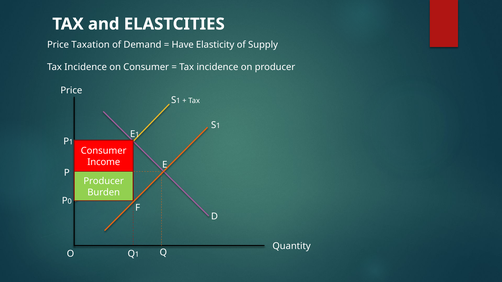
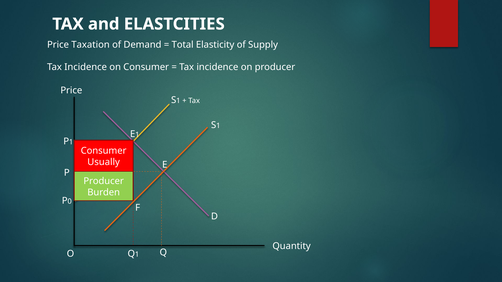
Have: Have -> Total
Income: Income -> Usually
